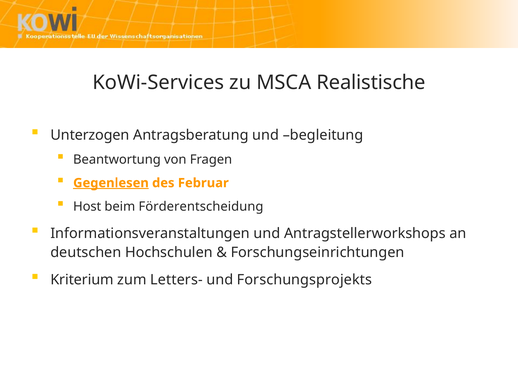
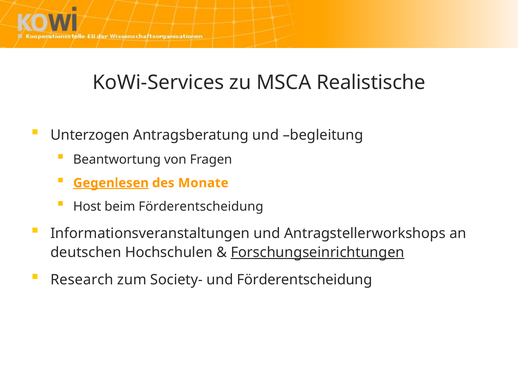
Februar: Februar -> Monate
Forschungseinrichtungen underline: none -> present
Kriterium: Kriterium -> Research
Letters-: Letters- -> Society-
und Forschungsprojekts: Forschungsprojekts -> Förderentscheidung
